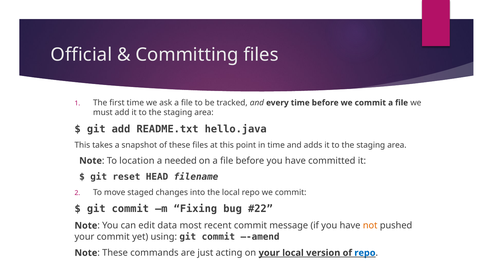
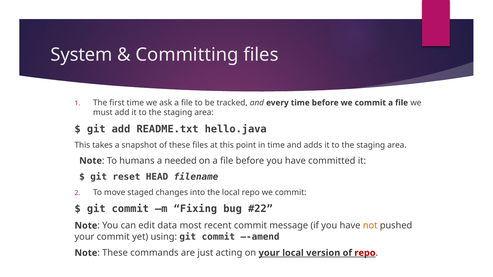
Official: Official -> System
location: location -> humans
repo at (365, 253) colour: blue -> red
